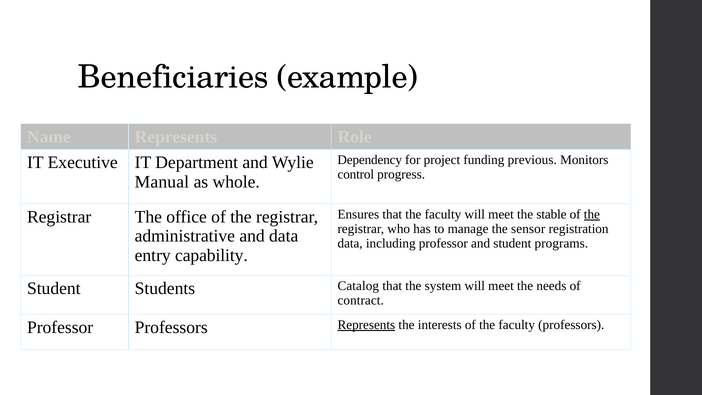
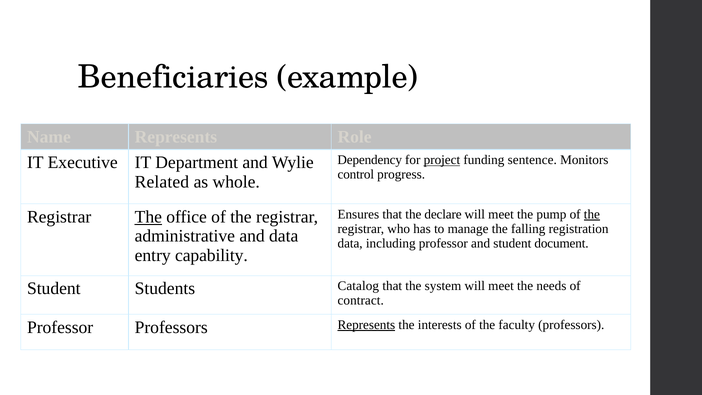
project underline: none -> present
previous: previous -> sentence
Manual: Manual -> Related
that the faculty: faculty -> declare
stable: stable -> pump
The at (148, 217) underline: none -> present
sensor: sensor -> falling
programs: programs -> document
